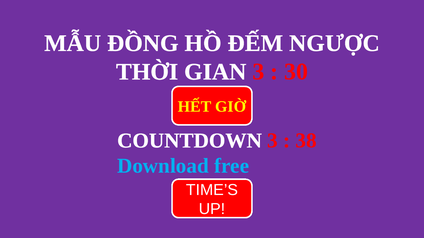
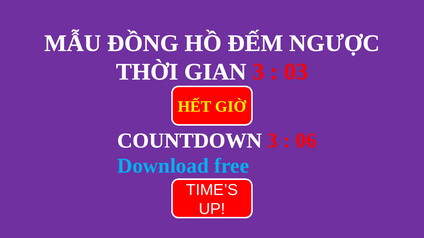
30 at (296, 72): 30 -> 03
38 at (306, 141): 38 -> 06
